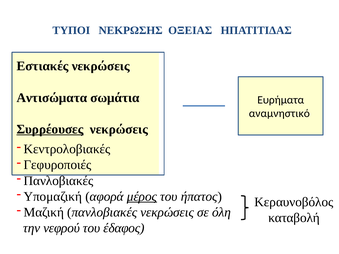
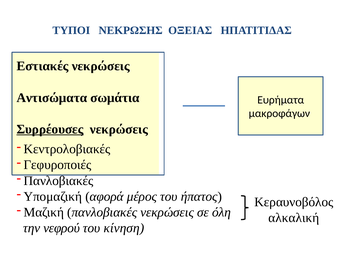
αναμνηστικό: αναμνηστικό -> μακροφάγων
μέρος underline: present -> none
καταβολή: καταβολή -> αλκαλική
έδαφος: έδαφος -> κίνηση
